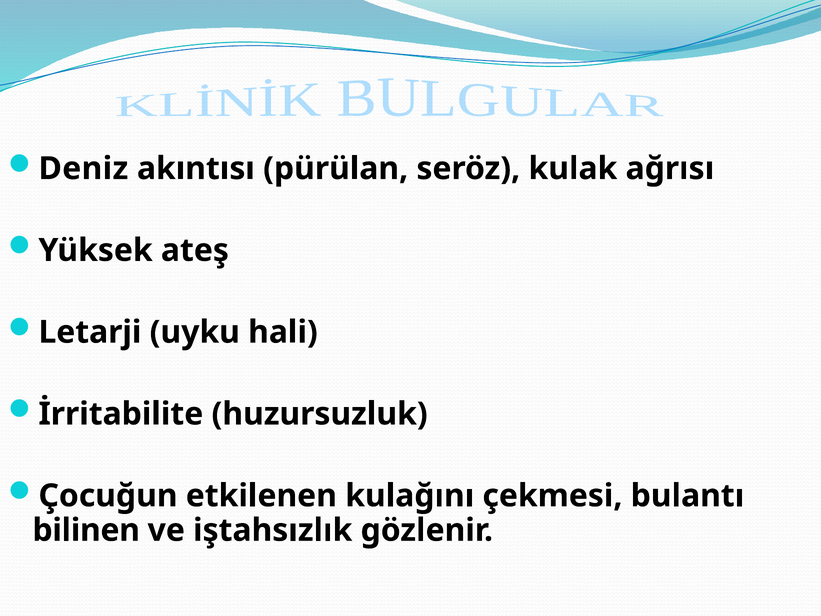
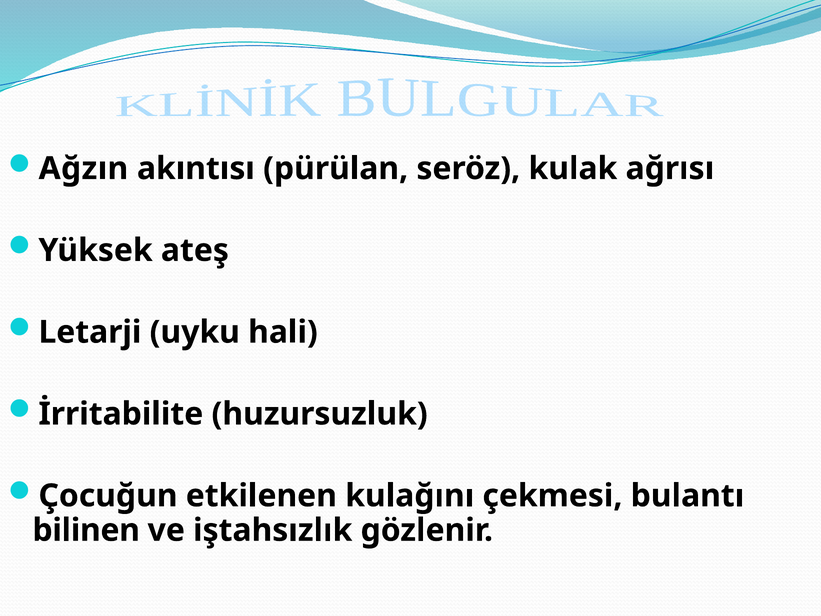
Deniz: Deniz -> Ağzın
